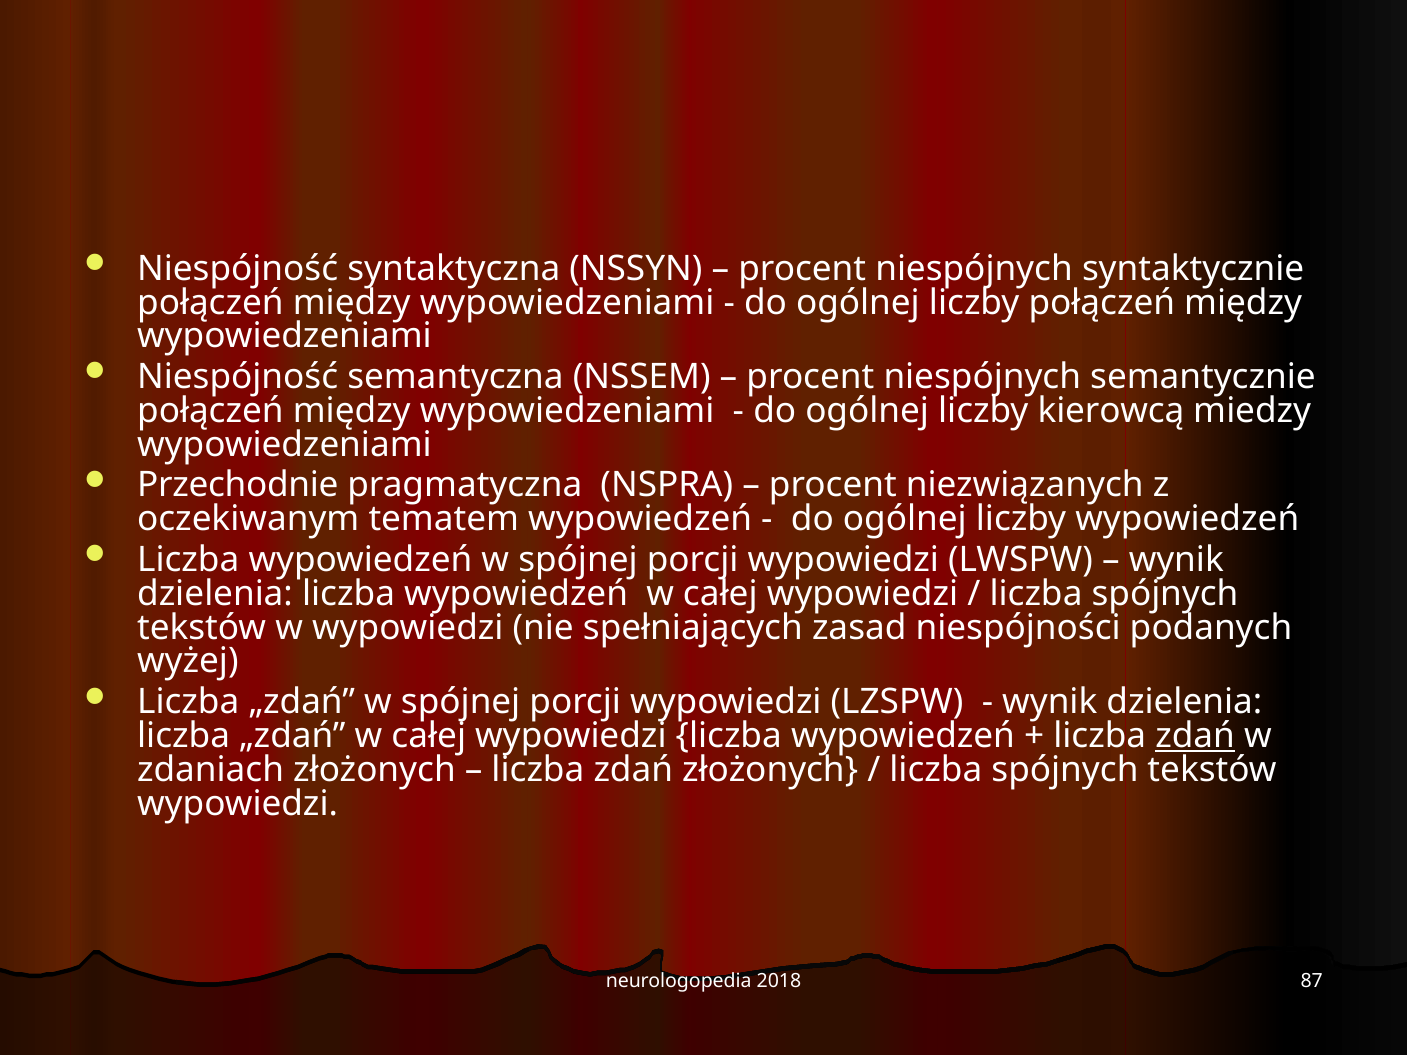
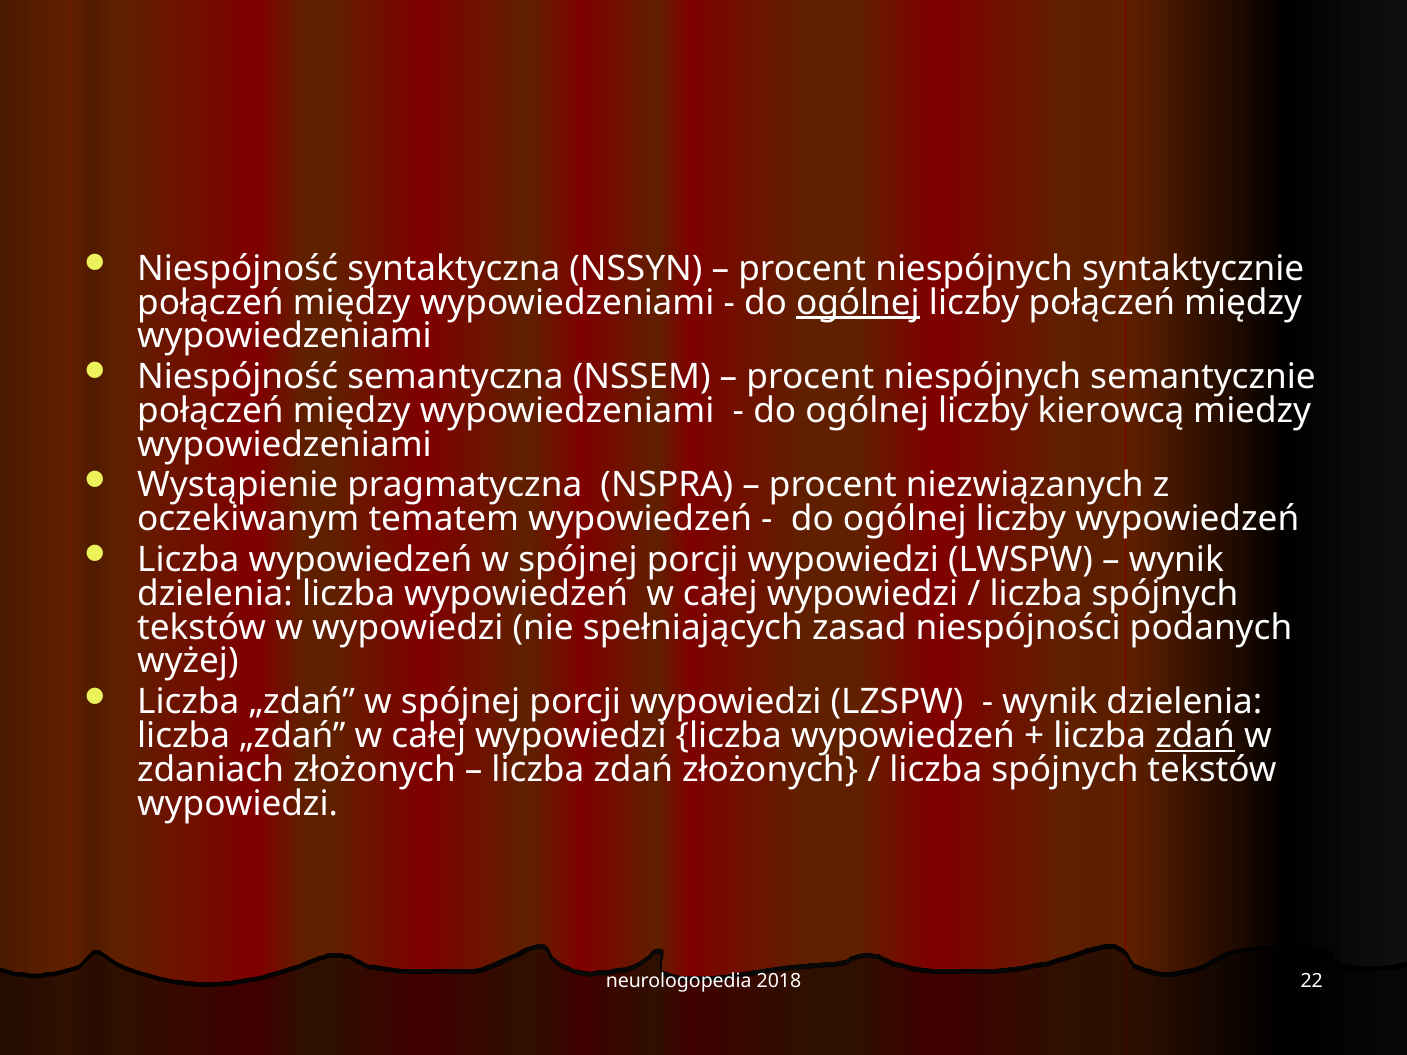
ogólnej at (858, 302) underline: none -> present
Przechodnie: Przechodnie -> Wystąpienie
87: 87 -> 22
